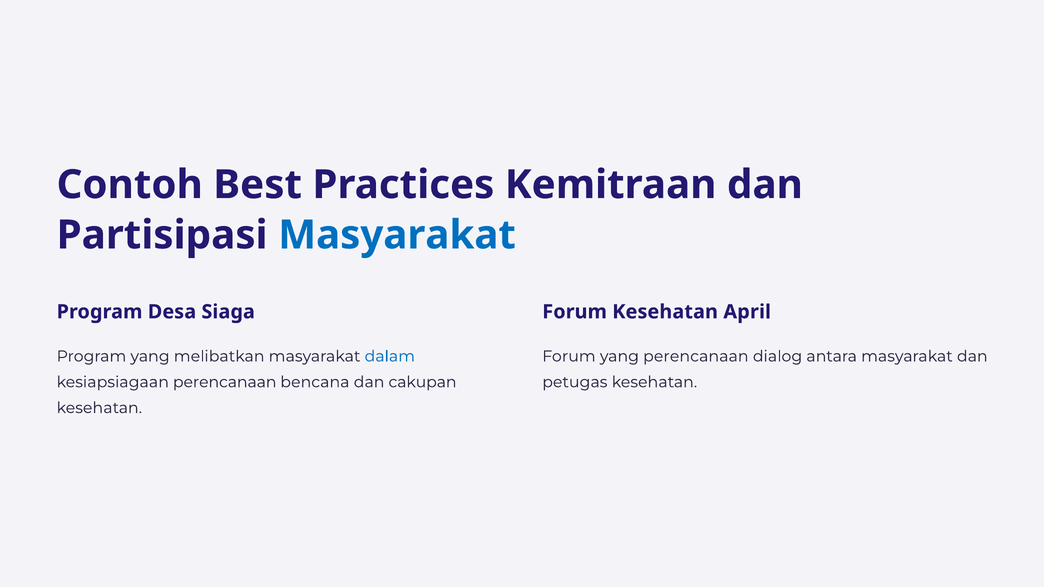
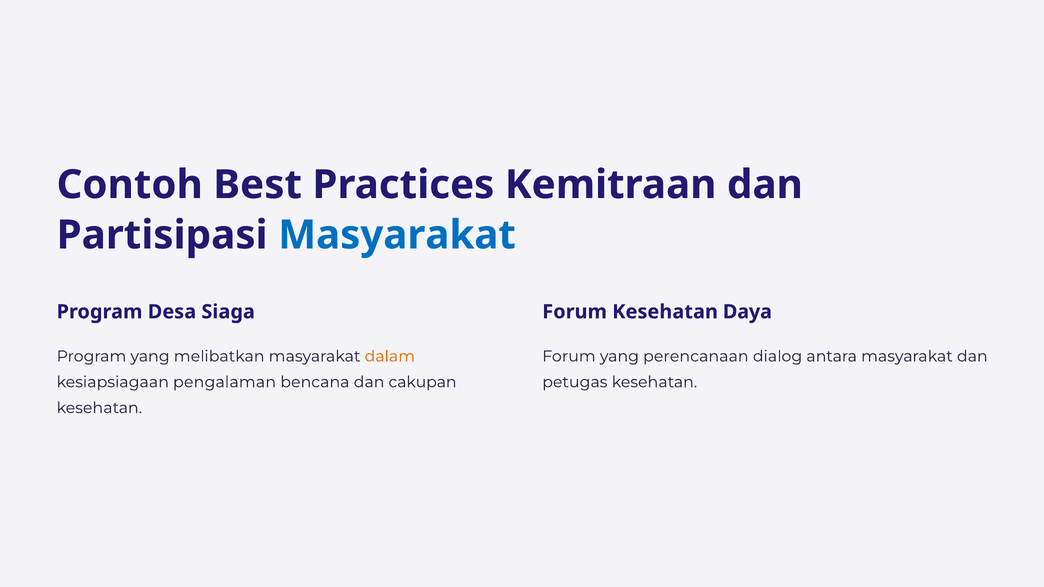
April: April -> Daya
dalam colour: blue -> orange
kesiapsiagaan perencanaan: perencanaan -> pengalaman
